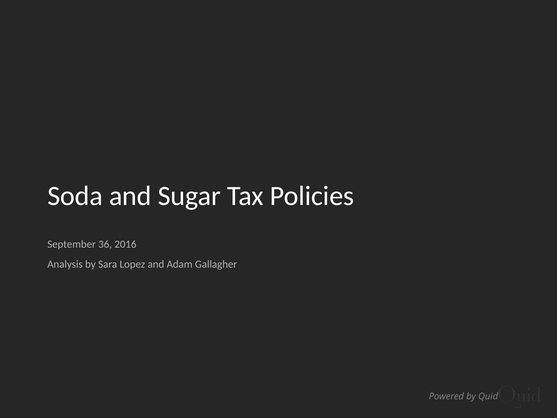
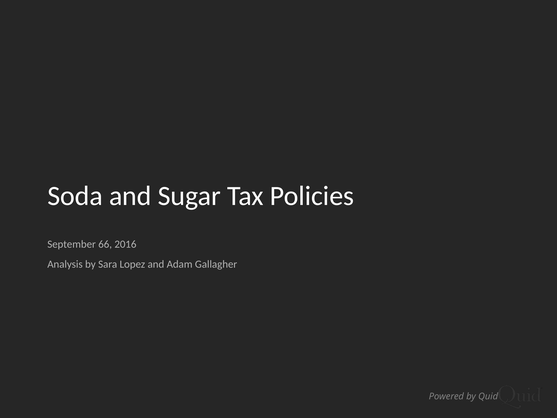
36: 36 -> 66
